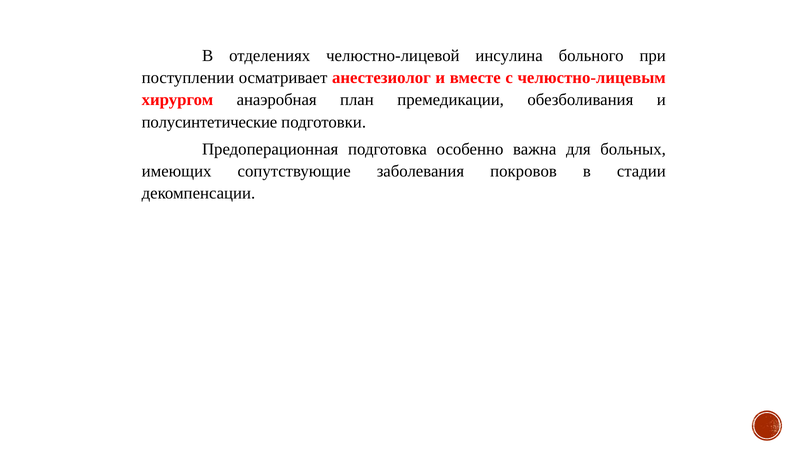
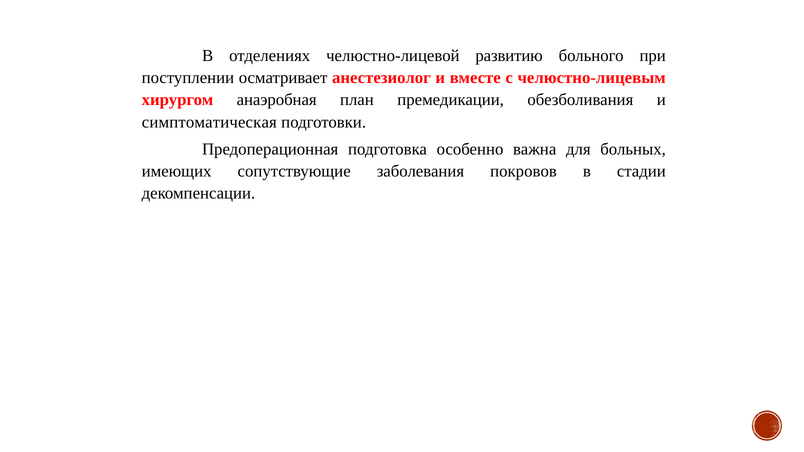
инсулина: инсулина -> развитию
полусинтетические: полусинтетические -> симптоматическая
